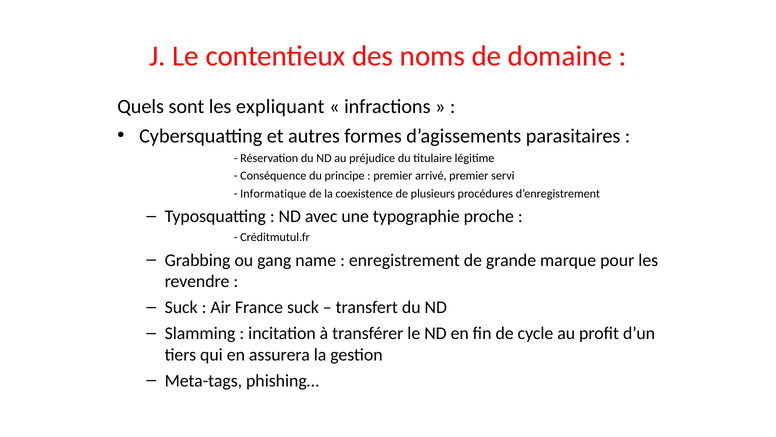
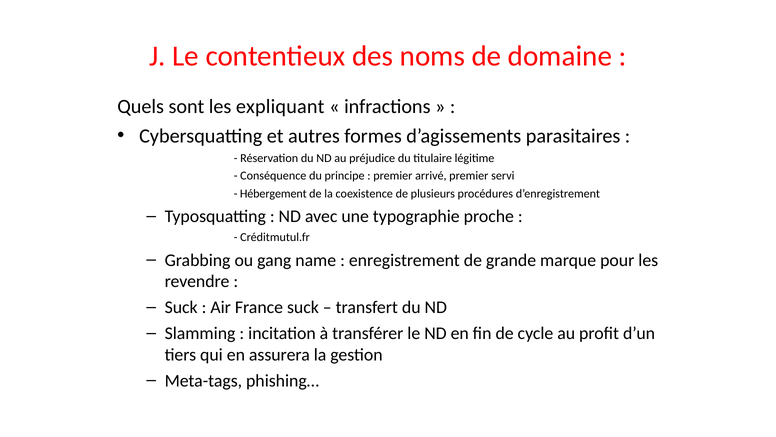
Informatique: Informatique -> Hébergement
